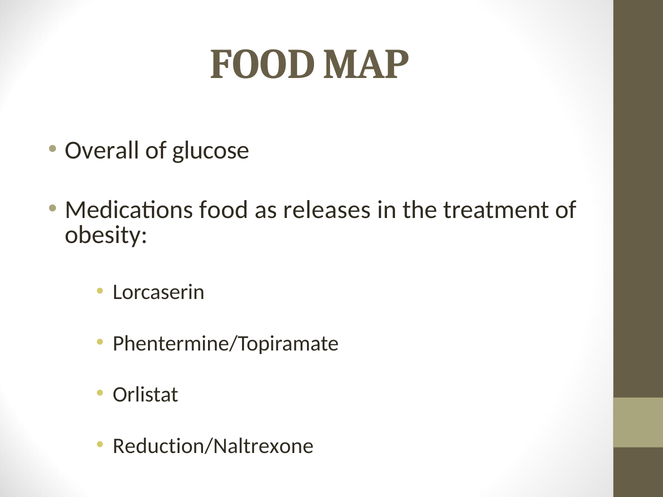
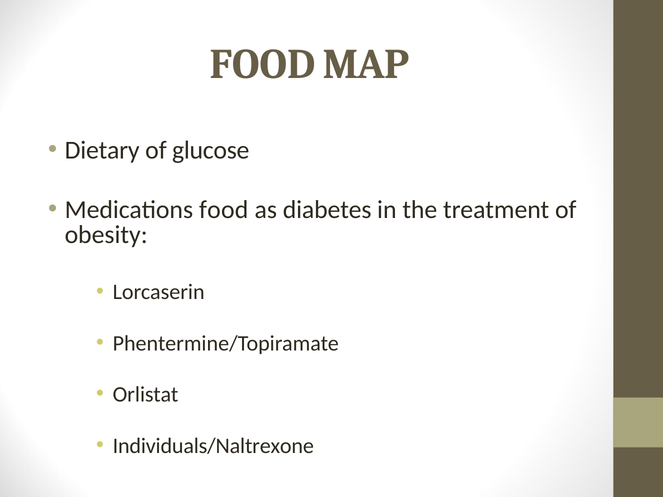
Overall: Overall -> Dietary
releases: releases -> diabetes
Reduction/Naltrexone: Reduction/Naltrexone -> Individuals/Naltrexone
